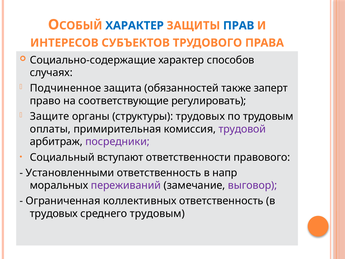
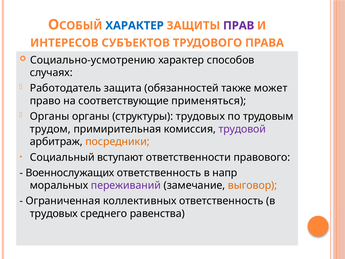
ПРАВ colour: blue -> purple
Социально-содержащие: Социально-содержащие -> Социально-усмотрению
Подчиненное: Подчиненное -> Работодатель
заперт: заперт -> может
регулировать: регулировать -> применяться
Защите at (50, 116): Защите -> Органы
оплаты: оплаты -> трудом
посредники colour: purple -> orange
Установленными: Установленными -> Военнослужащих
выговор colour: purple -> orange
среднего трудовым: трудовым -> равенства
